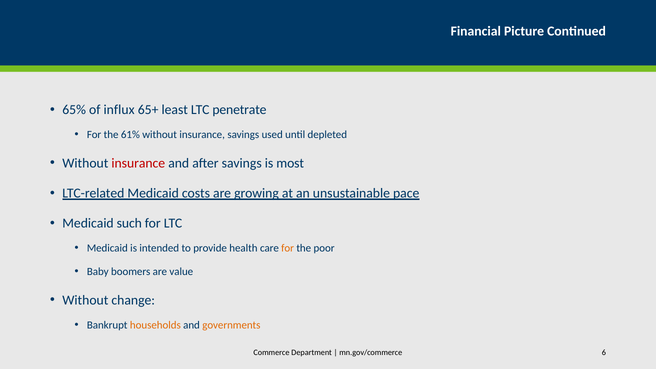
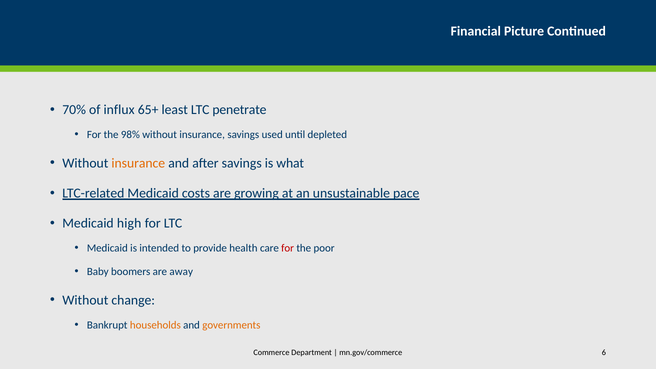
65%: 65% -> 70%
61%: 61% -> 98%
insurance at (138, 163) colour: red -> orange
most: most -> what
such: such -> high
for at (288, 248) colour: orange -> red
value: value -> away
